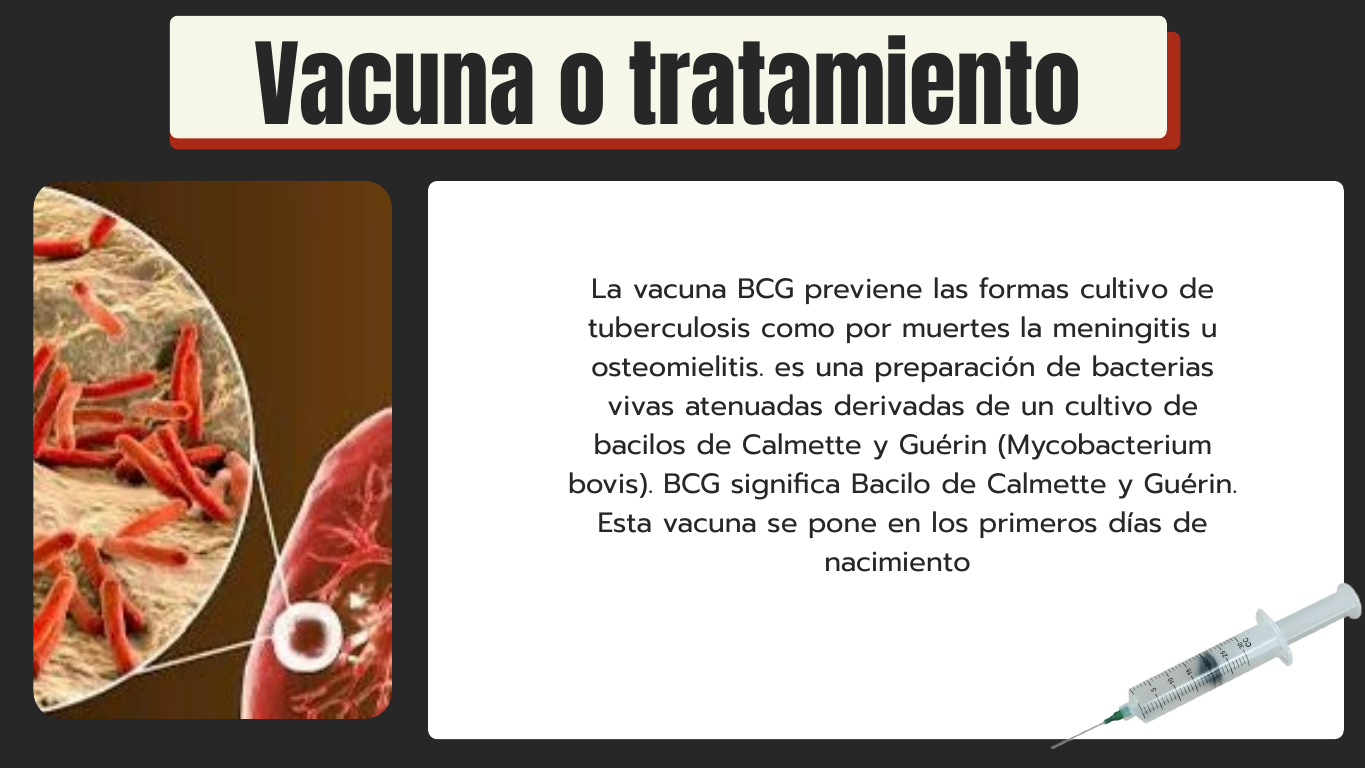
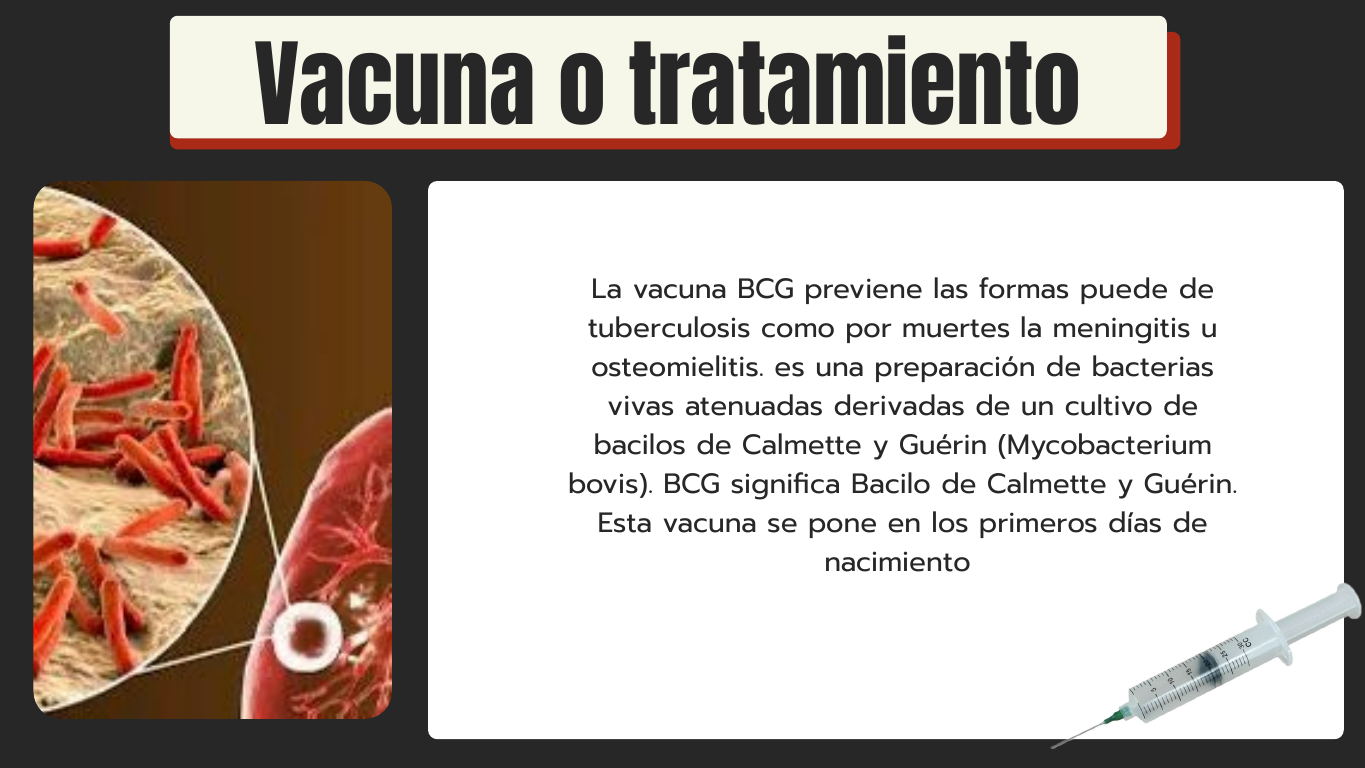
formas cultivo: cultivo -> puede
